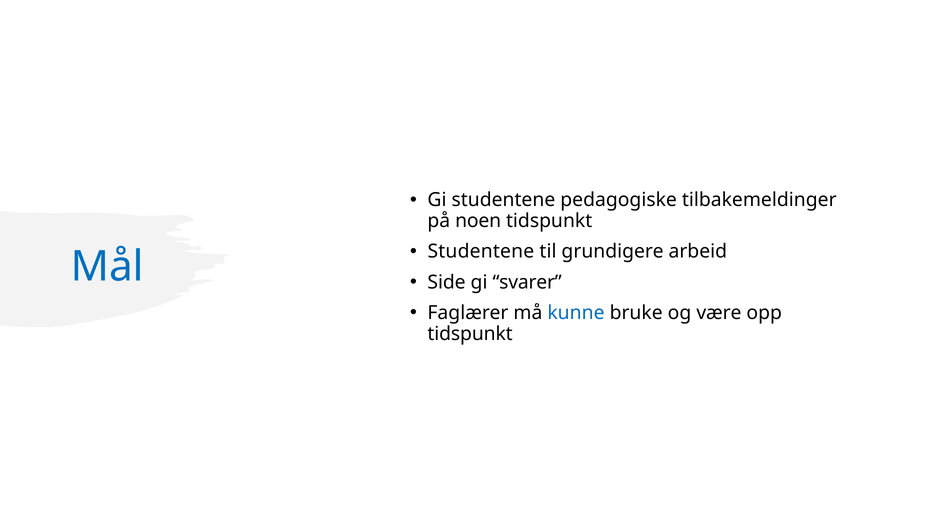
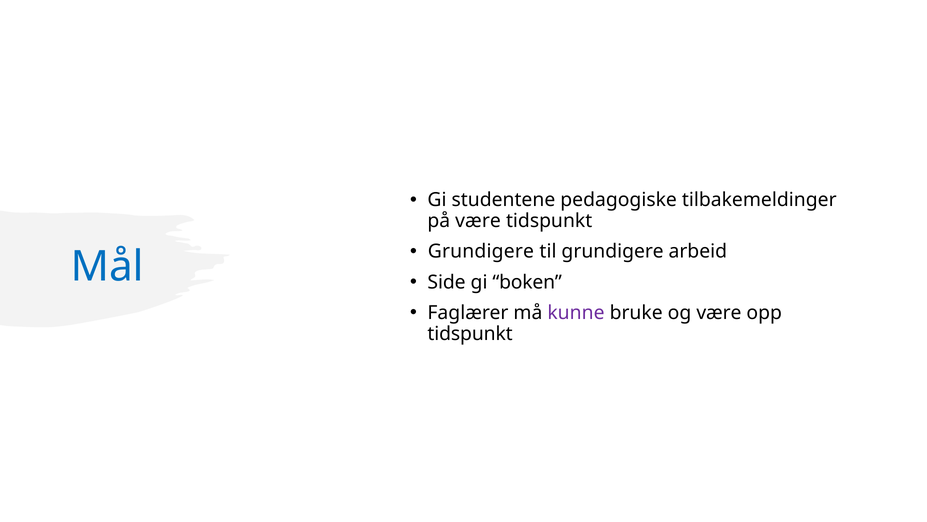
på noen: noen -> være
Studentene at (481, 251): Studentene -> Grundigere
svarer: svarer -> boken
kunne colour: blue -> purple
